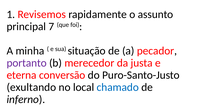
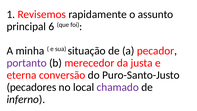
7: 7 -> 6
exultando: exultando -> pecadores
chamado colour: blue -> purple
